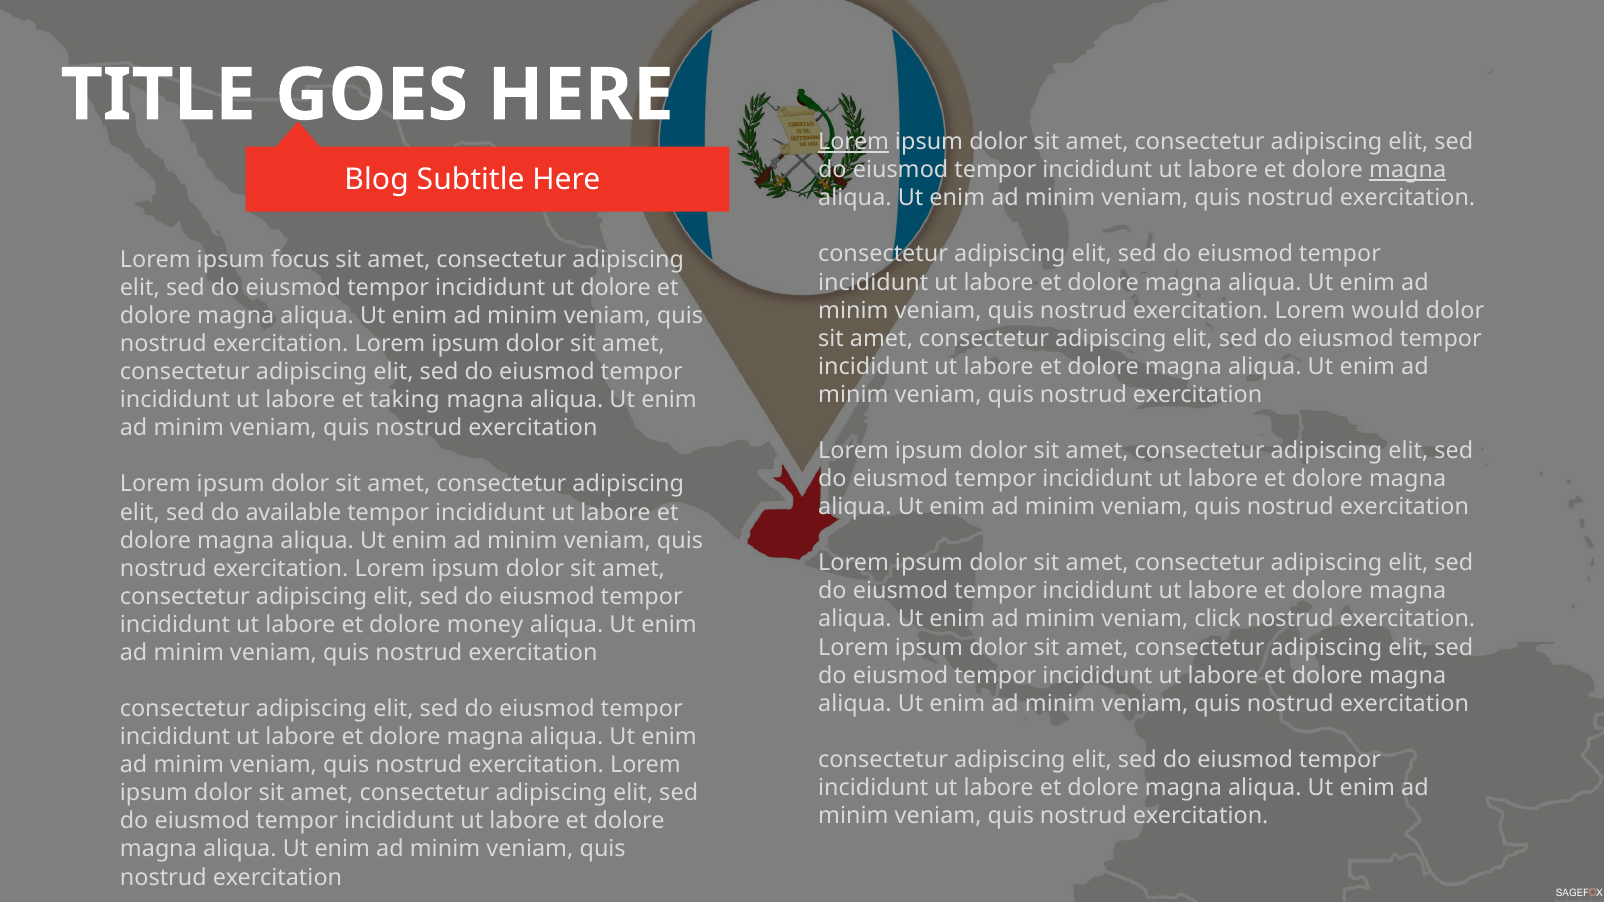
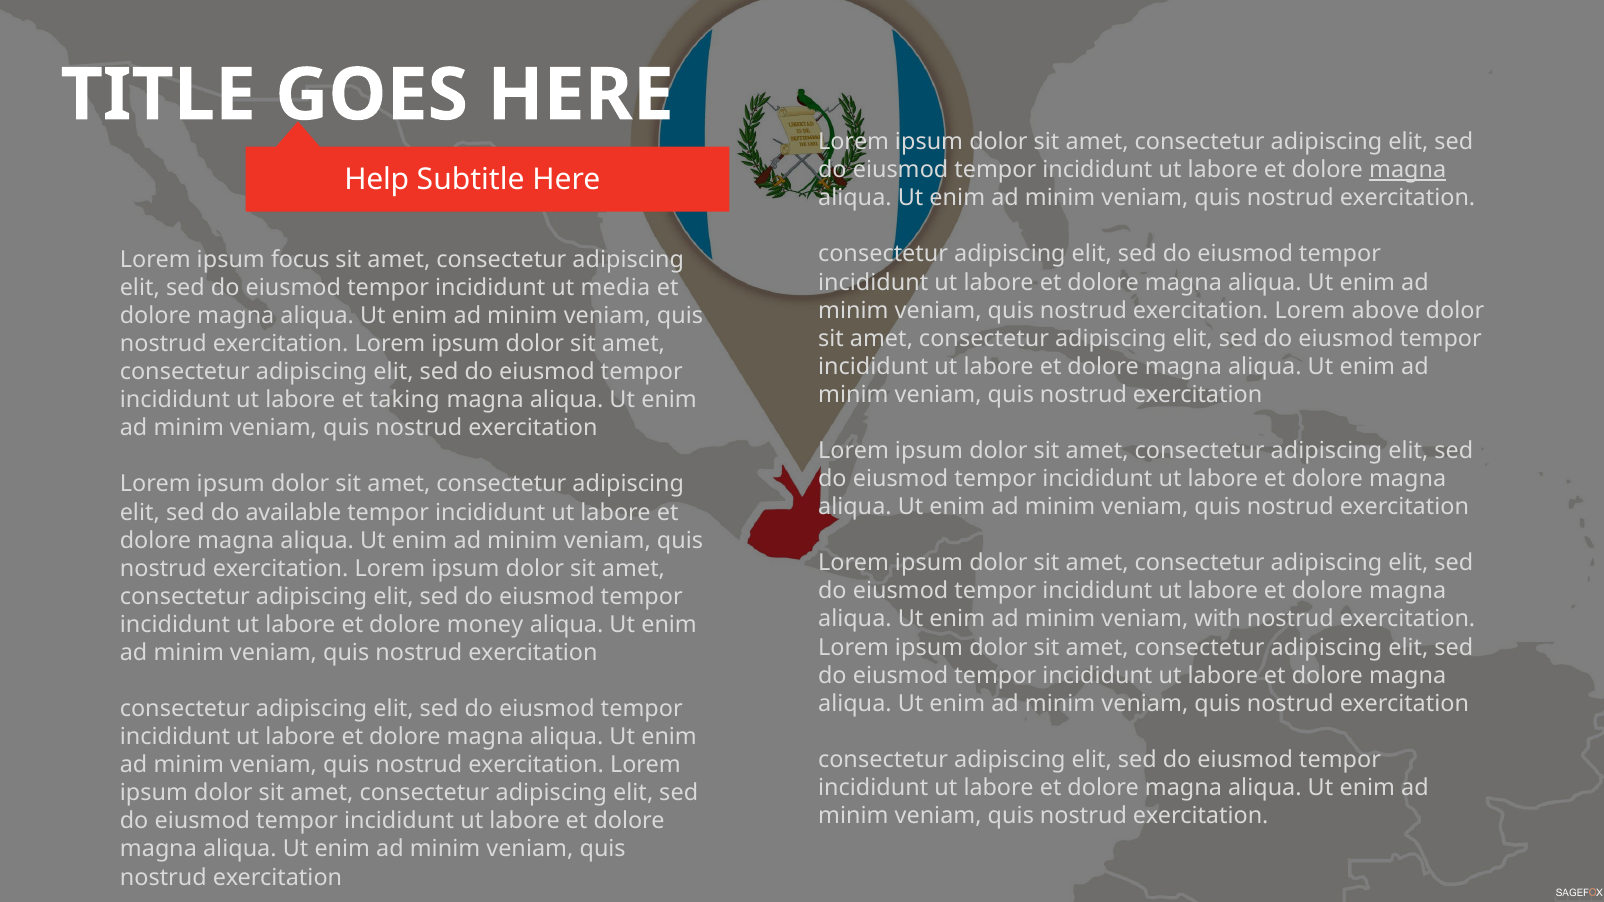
Lorem at (854, 142) underline: present -> none
Blog: Blog -> Help
ut dolore: dolore -> media
would: would -> above
click: click -> with
